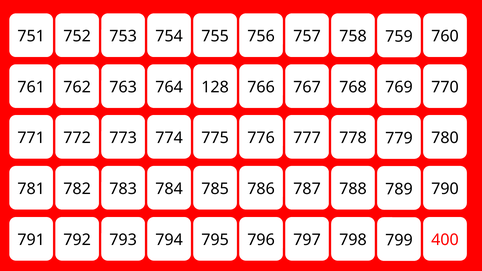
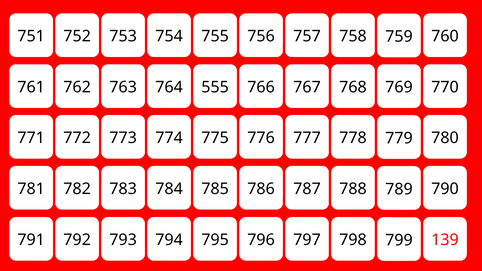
128: 128 -> 555
400: 400 -> 139
